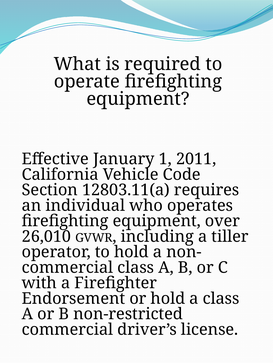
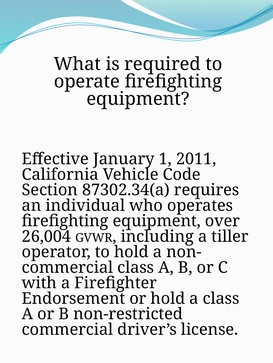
12803.11(a: 12803.11(a -> 87302.34(a
26,010: 26,010 -> 26,004
